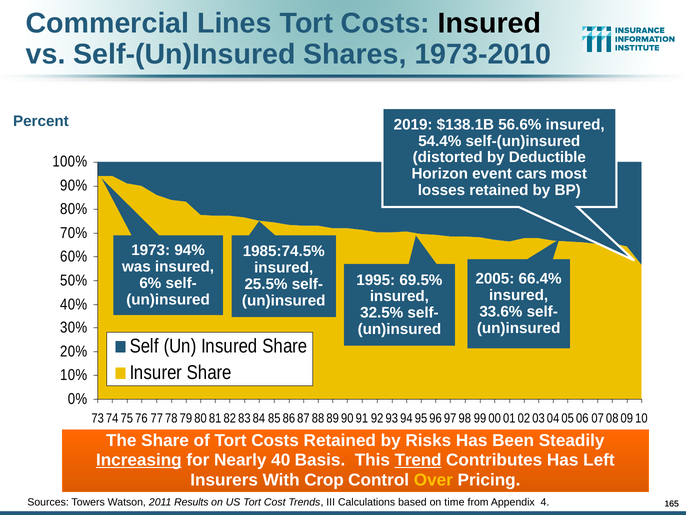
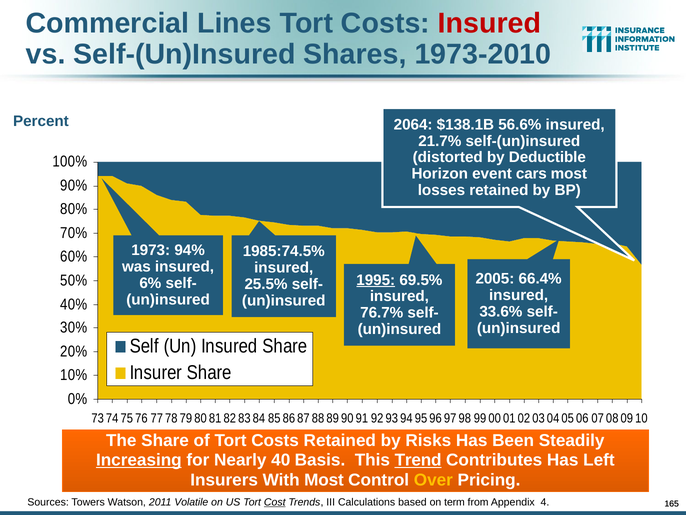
Insured at (489, 23) colour: black -> red
2019: 2019 -> 2064
54.4%: 54.4% -> 21.7%
1995 underline: none -> present
32.5%: 32.5% -> 76.7%
With Crop: Crop -> Most
Results: Results -> Volatile
Cost underline: none -> present
time: time -> term
